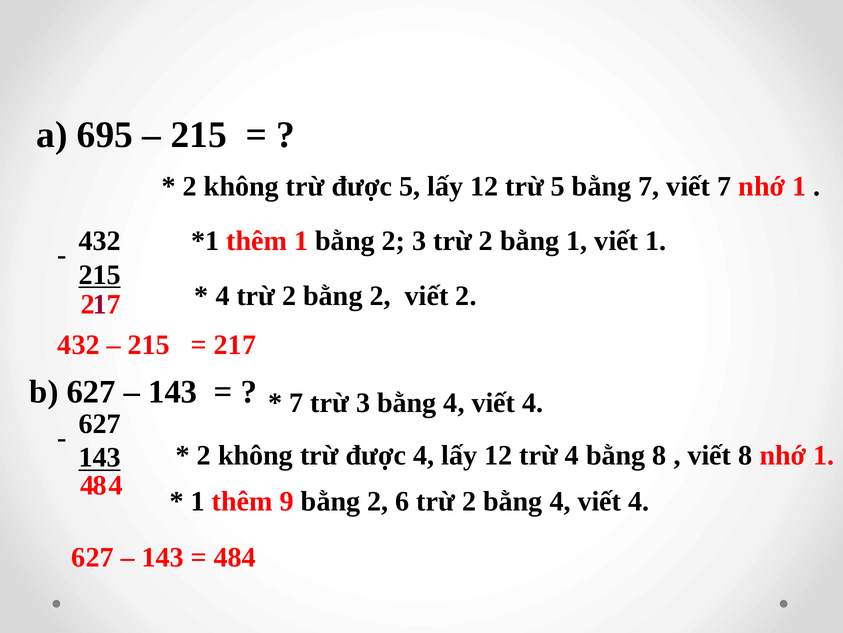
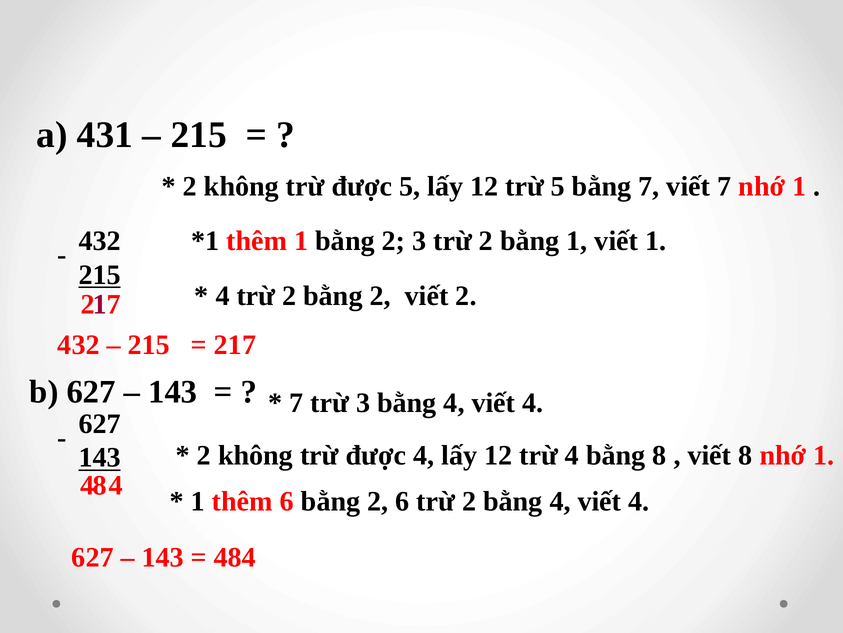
695: 695 -> 431
thêm 9: 9 -> 6
